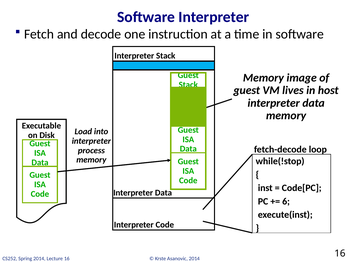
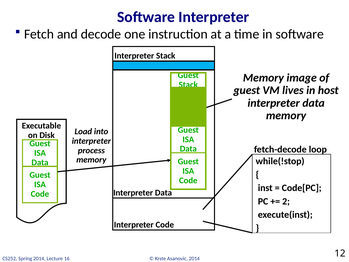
6: 6 -> 2
16 at (340, 253): 16 -> 12
